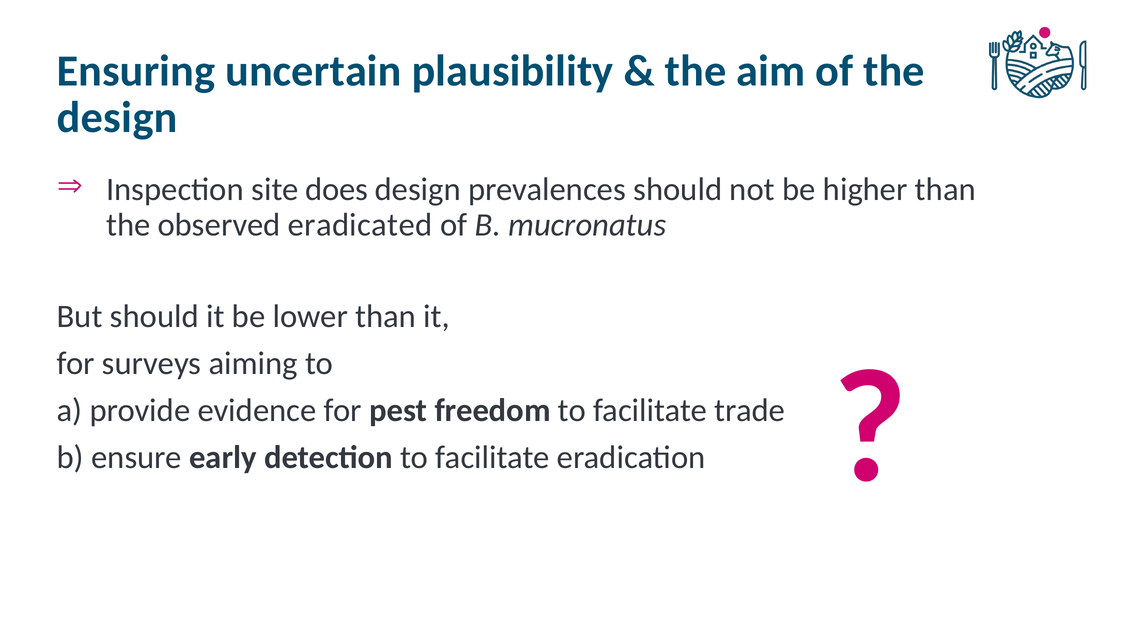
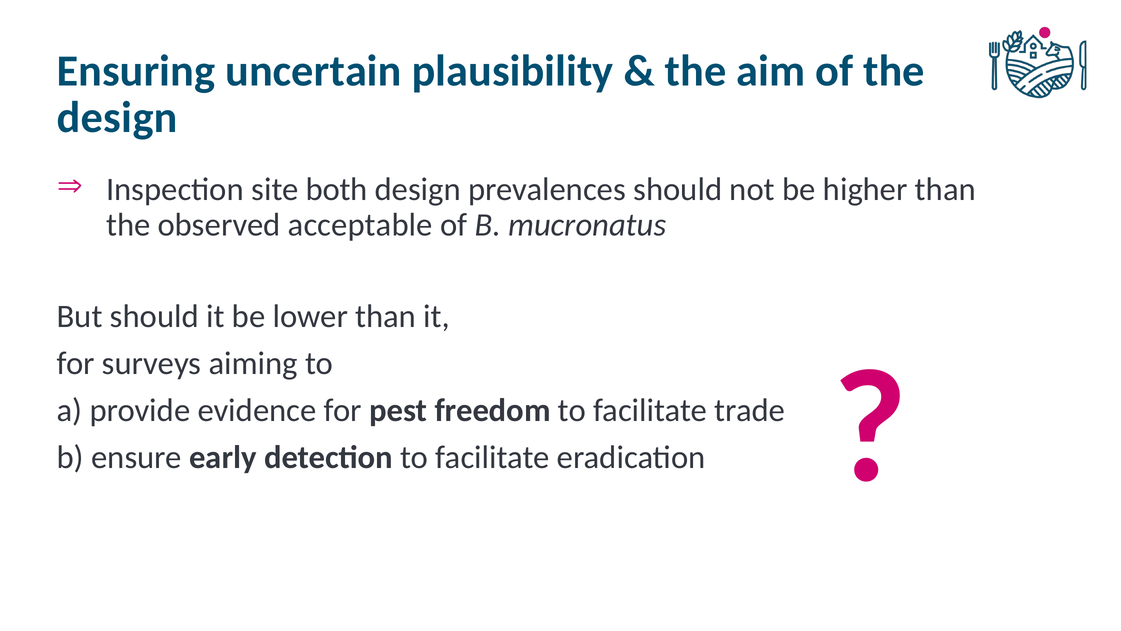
does: does -> both
eradicated: eradicated -> acceptable
